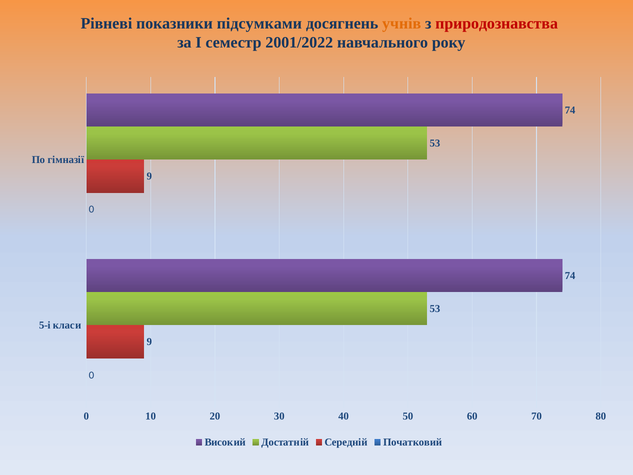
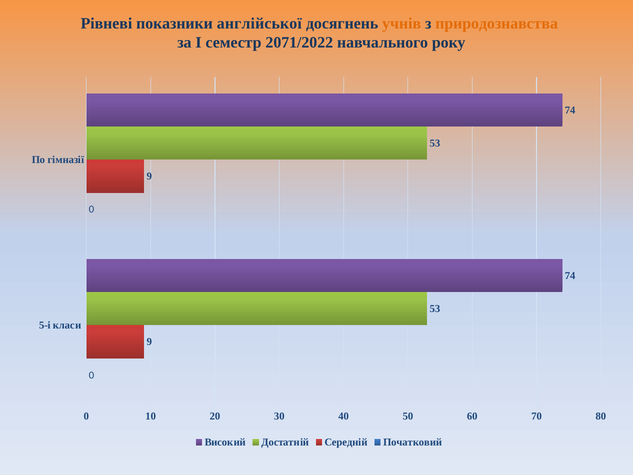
підсумками: підсумками -> англійської
природознавства colour: red -> orange
2001/2022: 2001/2022 -> 2071/2022
